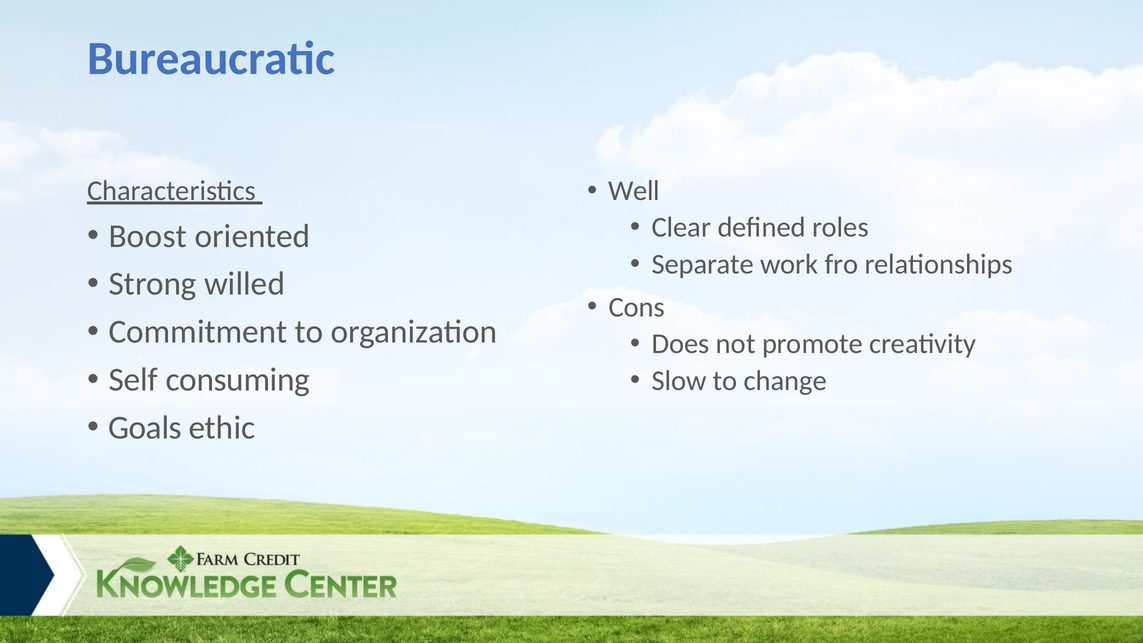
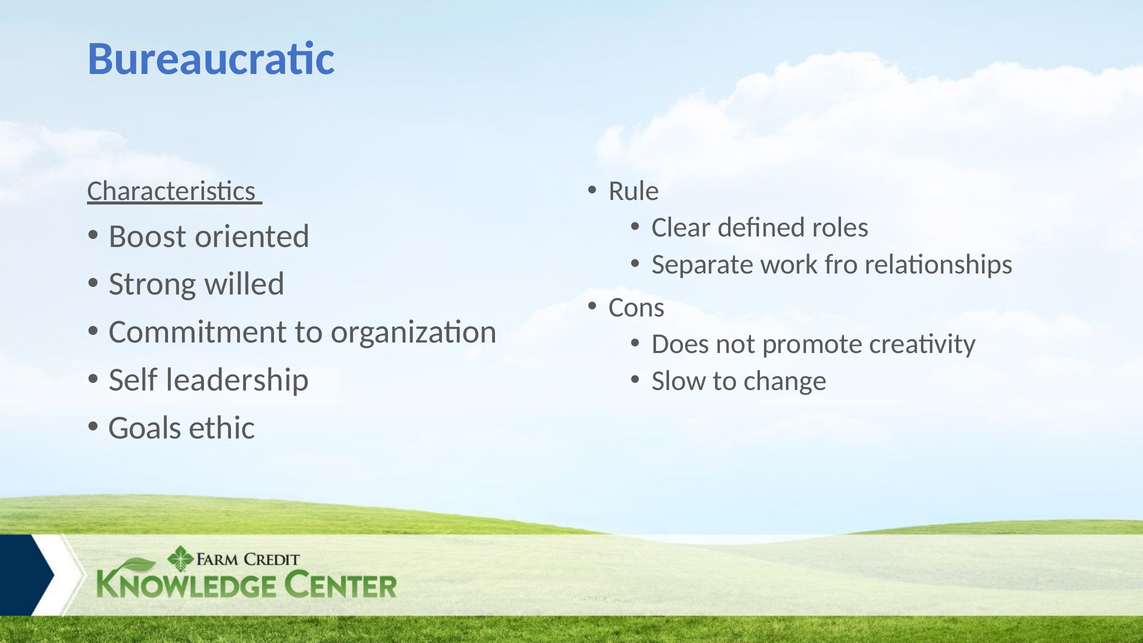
Well: Well -> Rule
consuming: consuming -> leadership
